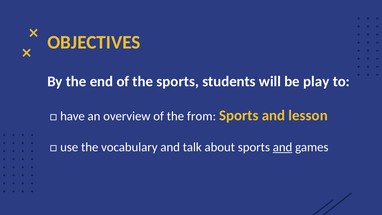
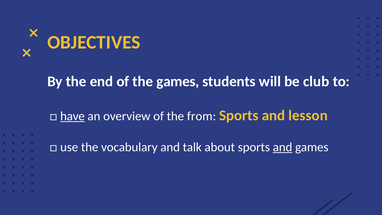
the sports: sports -> games
play: play -> club
have underline: none -> present
